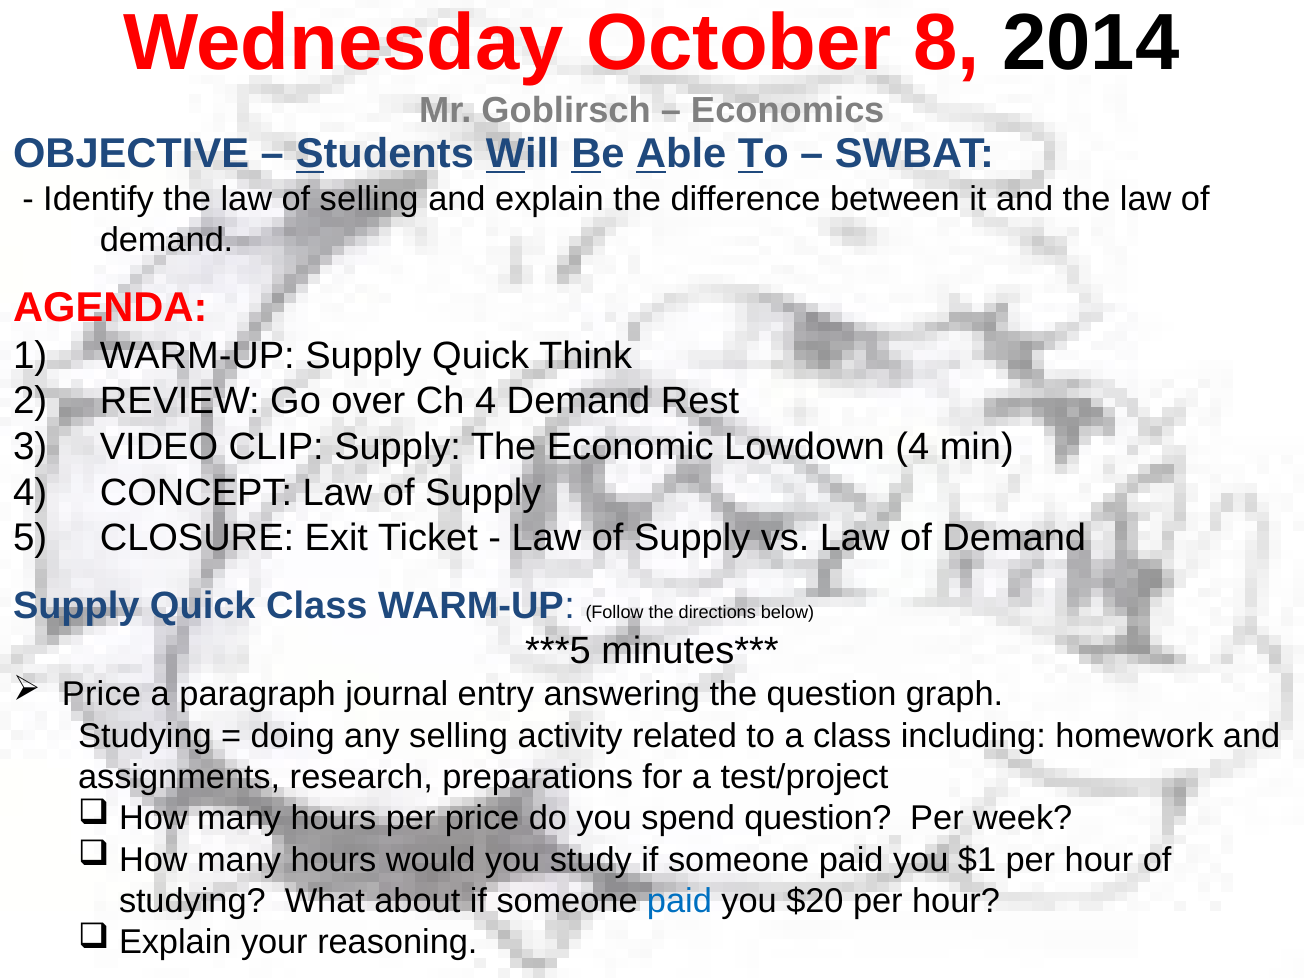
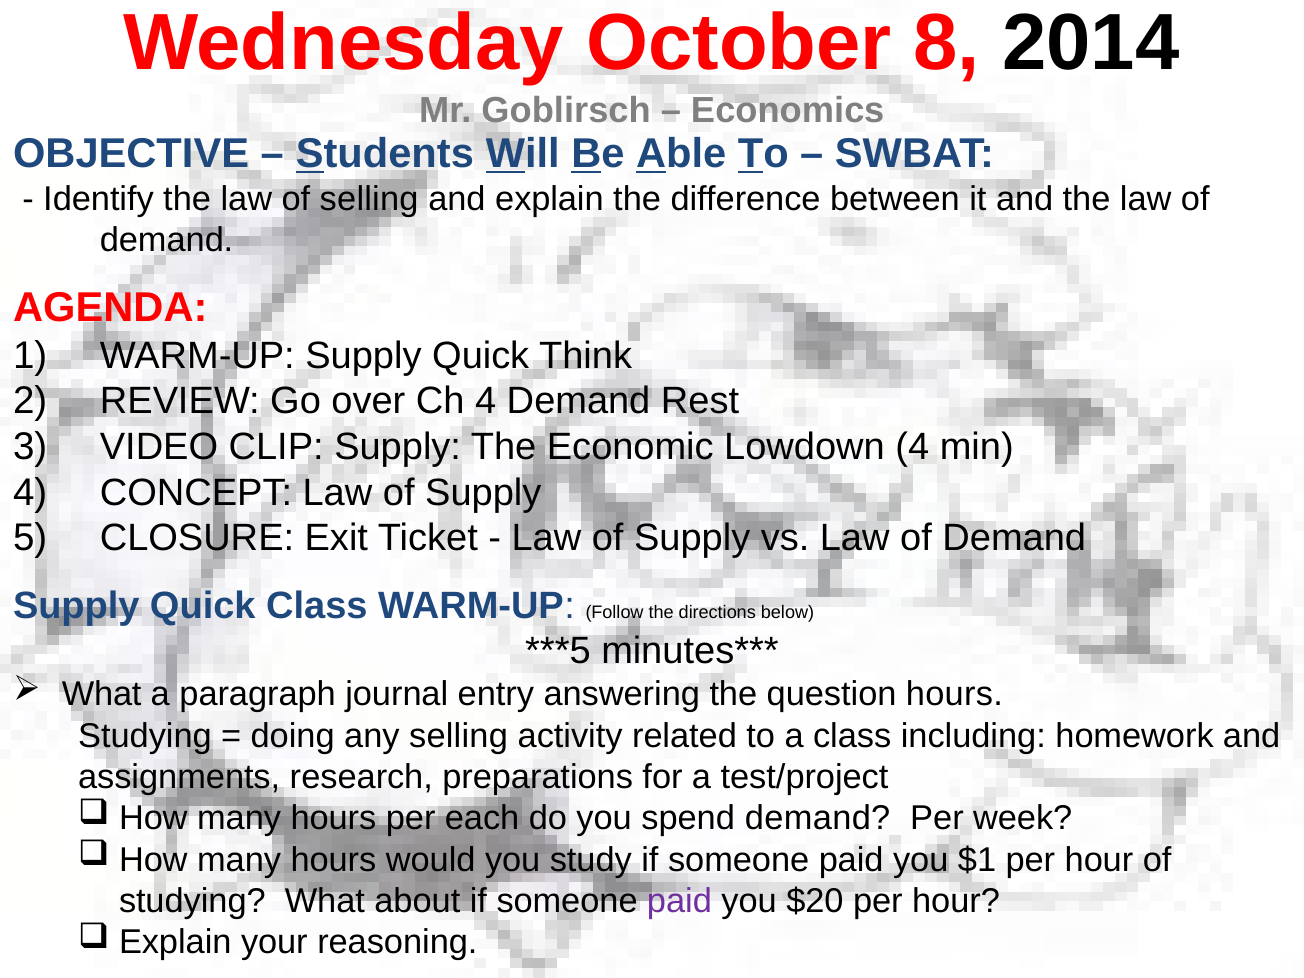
Price at (102, 695): Price -> What
question graph: graph -> hours
per price: price -> each
spend question: question -> demand
paid at (679, 901) colour: blue -> purple
